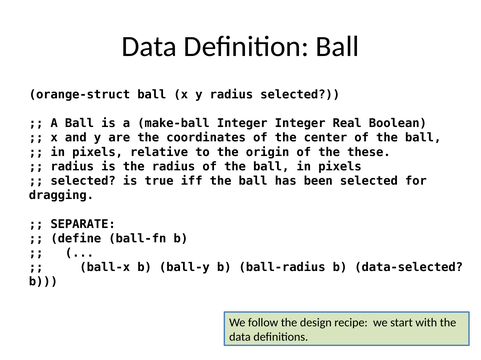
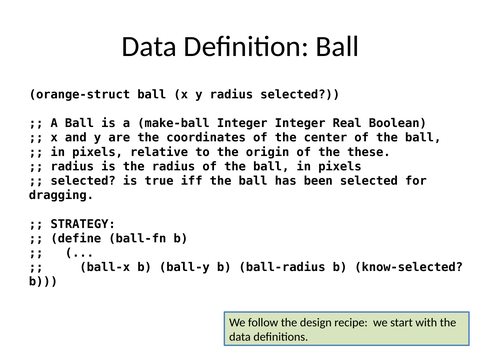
SEPARATE: SEPARATE -> STRATEGY
data-selected: data-selected -> know-selected
